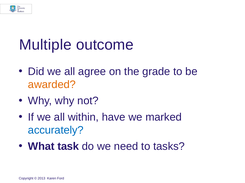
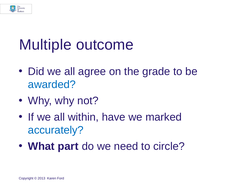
awarded colour: orange -> blue
task: task -> part
tasks: tasks -> circle
